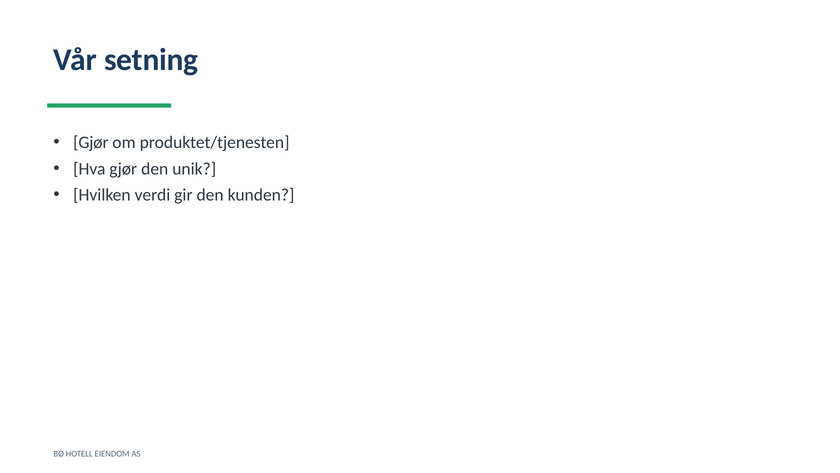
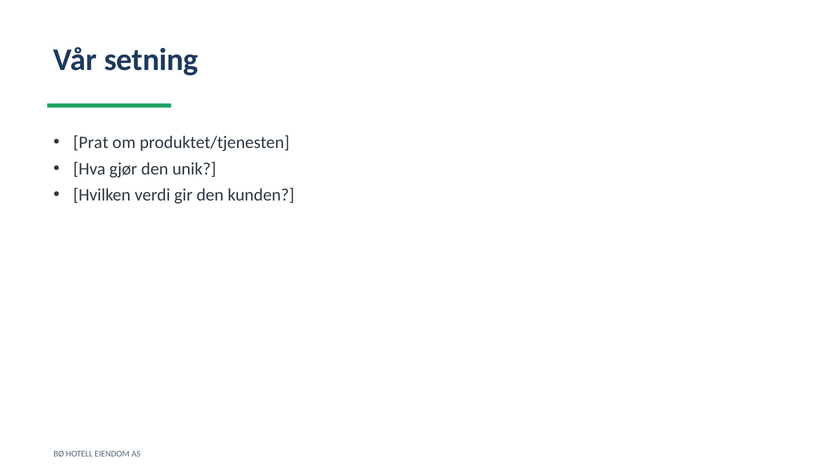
Gjør at (91, 142): Gjør -> Prat
